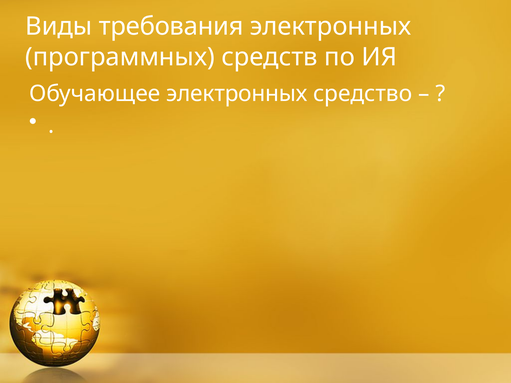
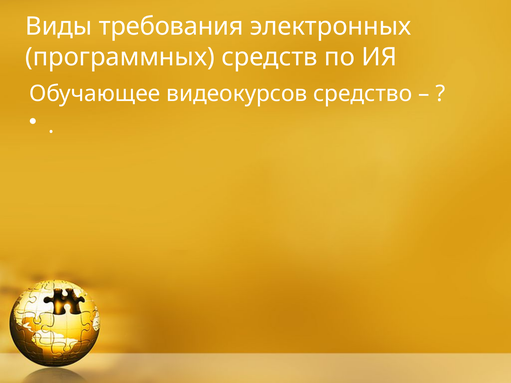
Обучающее электронных: электронных -> видеокурсов
